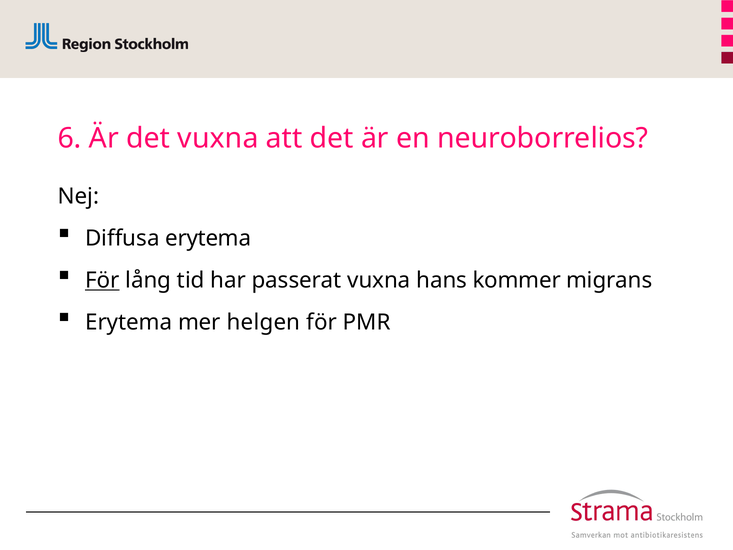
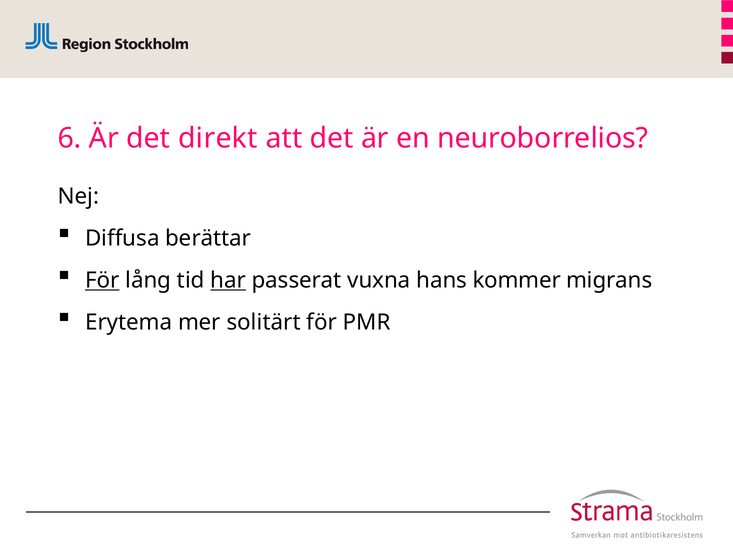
det vuxna: vuxna -> direkt
Diffusa erytema: erytema -> berättar
har underline: none -> present
helgen: helgen -> solitärt
